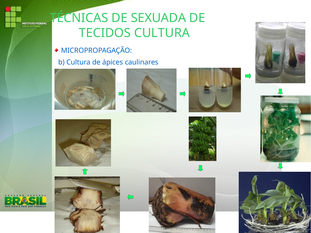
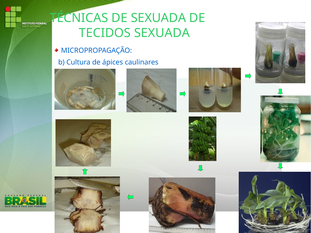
TECIDOS CULTURA: CULTURA -> SEXUADA
